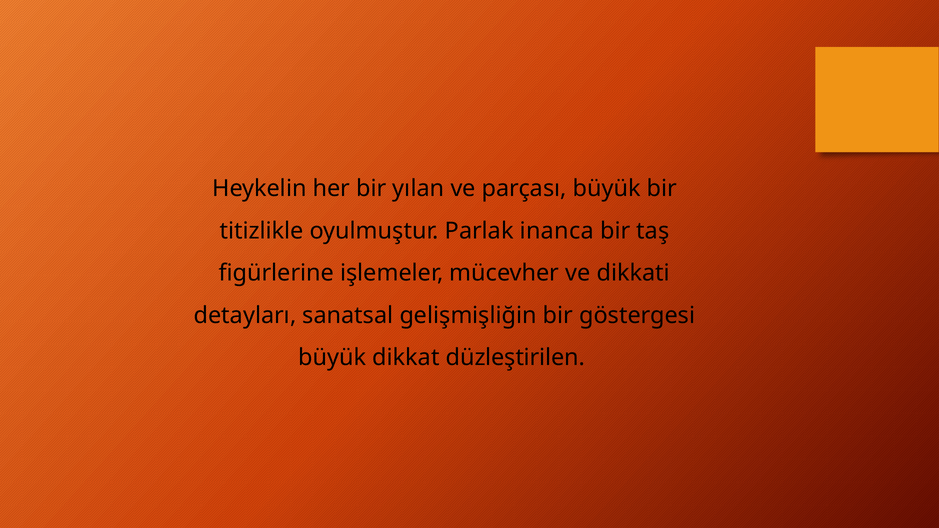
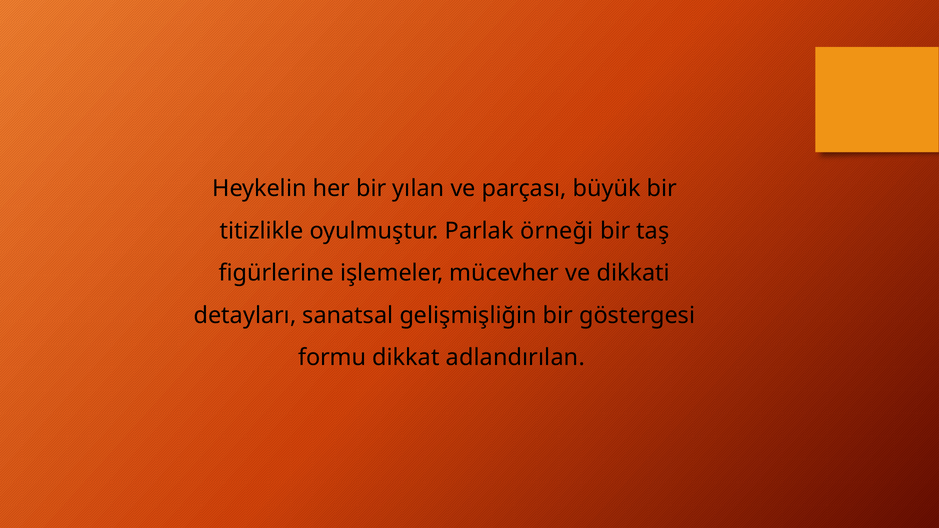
inanca: inanca -> örneği
büyük at (332, 358): büyük -> formu
düzleştirilen: düzleştirilen -> adlandırılan
